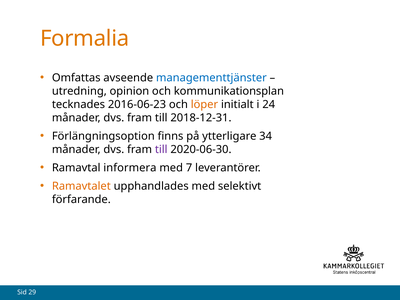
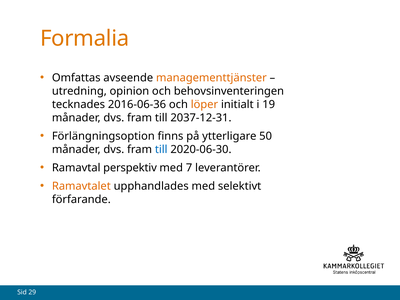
managementtjänster colour: blue -> orange
kommunikationsplan: kommunikationsplan -> behovsinventeringen
2016-06-23: 2016-06-23 -> 2016-06-36
24: 24 -> 19
2018-12-31: 2018-12-31 -> 2037-12-31
34: 34 -> 50
till at (161, 149) colour: purple -> blue
informera: informera -> perspektiv
